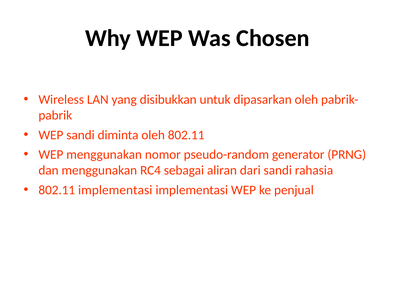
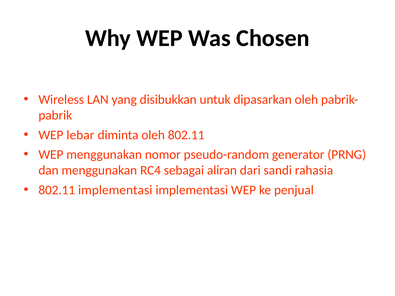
WEP sandi: sandi -> lebar
